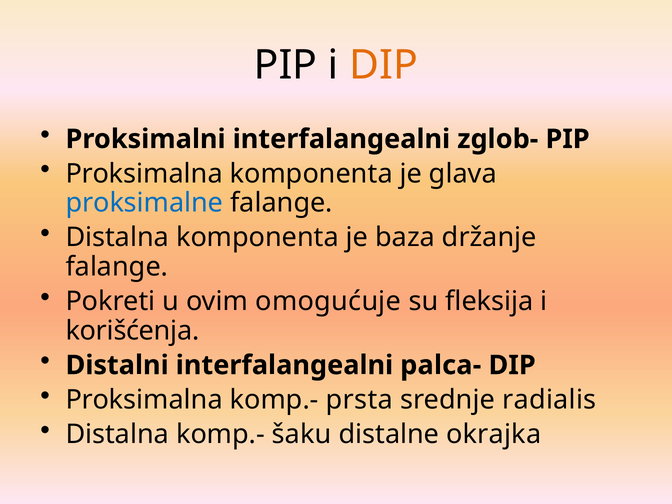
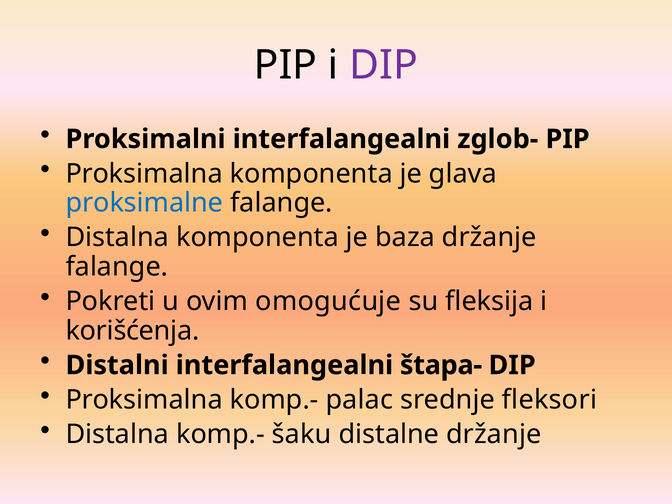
DIP at (384, 65) colour: orange -> purple
palca-: palca- -> štapa-
prsta: prsta -> palac
radialis: radialis -> fleksori
distalne okrajka: okrajka -> držanje
